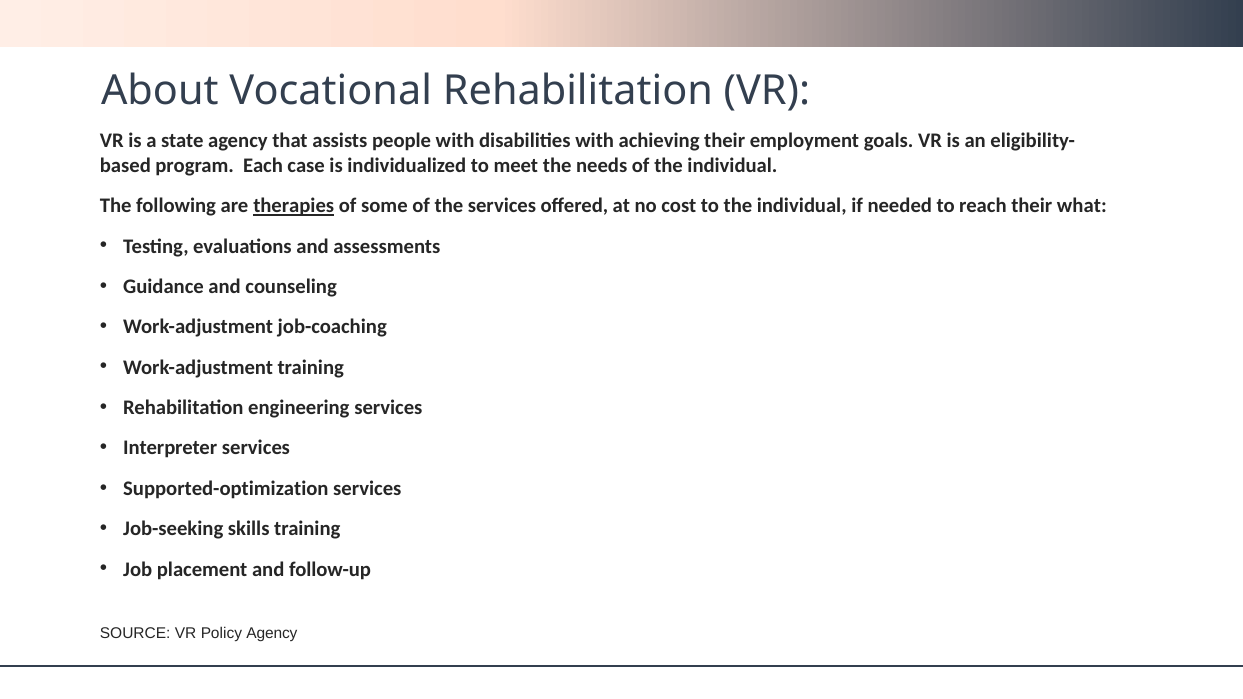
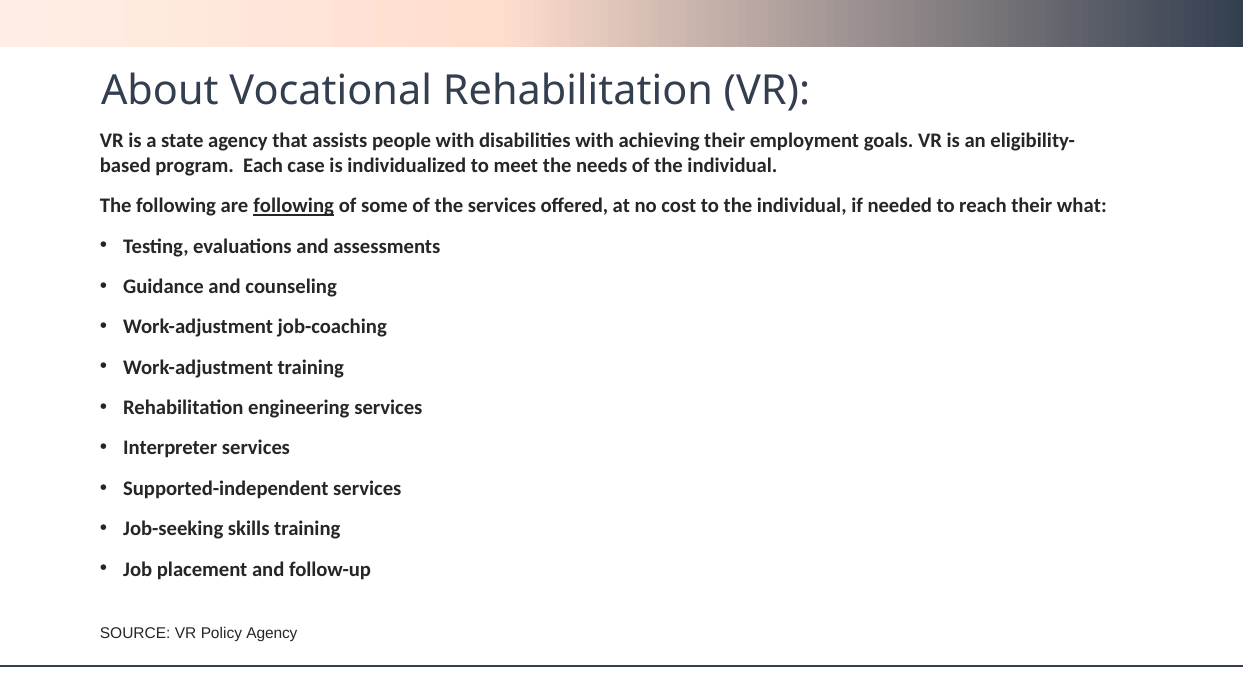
are therapies: therapies -> following
Supported-optimization: Supported-optimization -> Supported-independent
